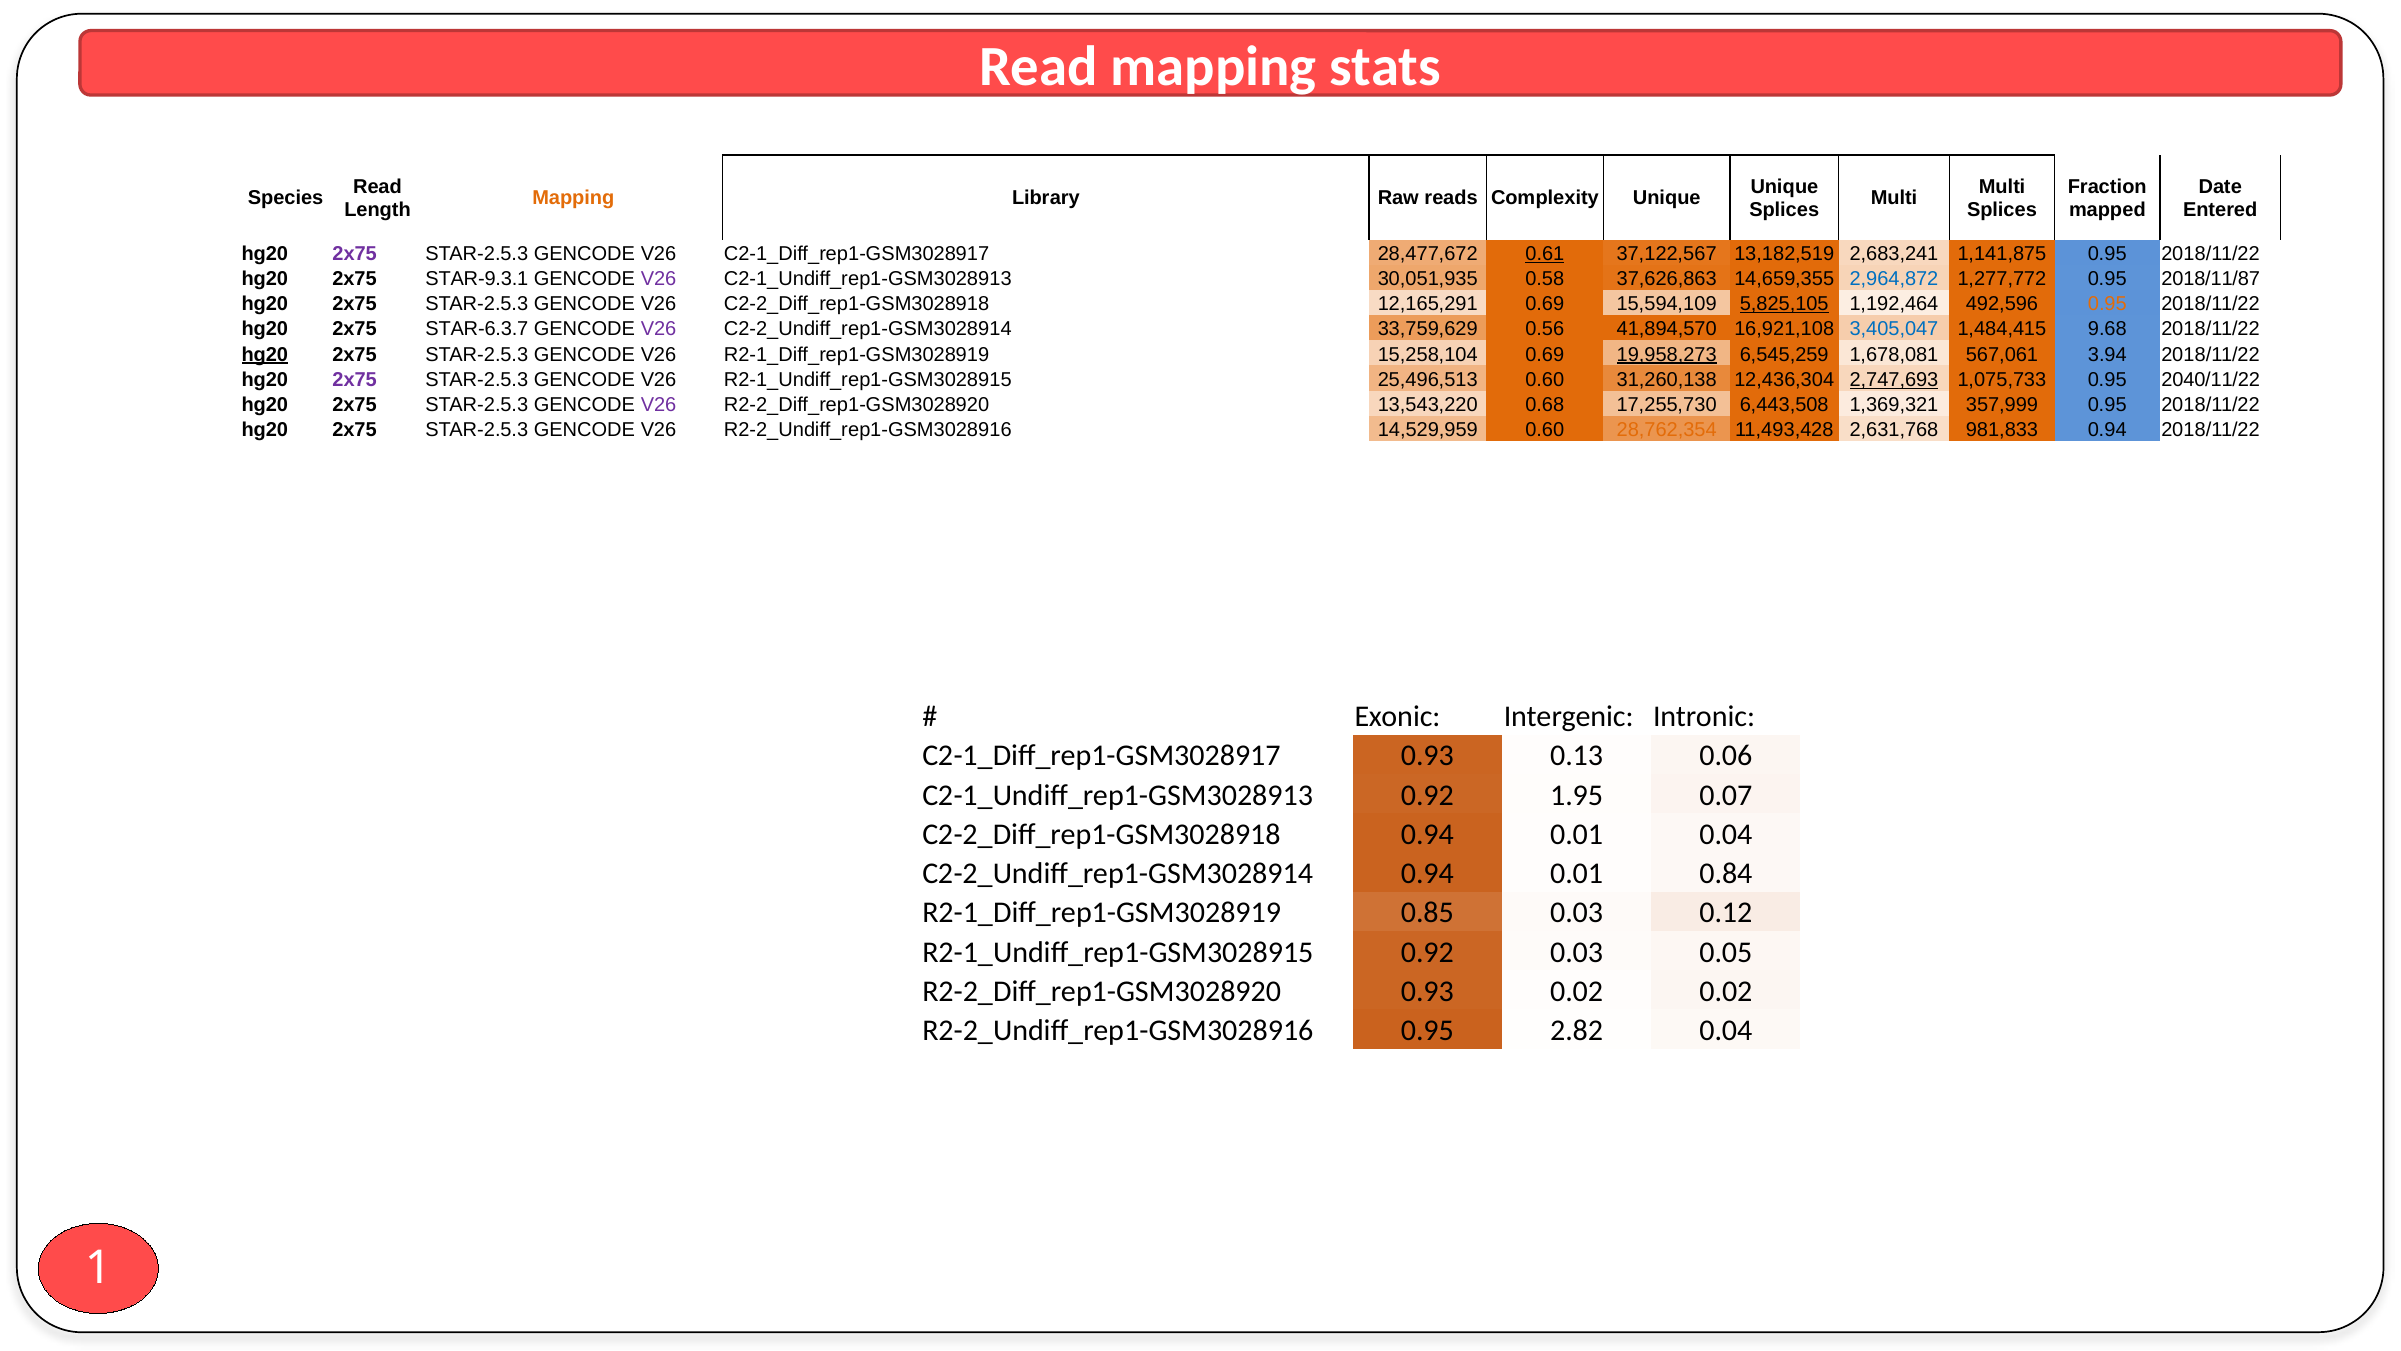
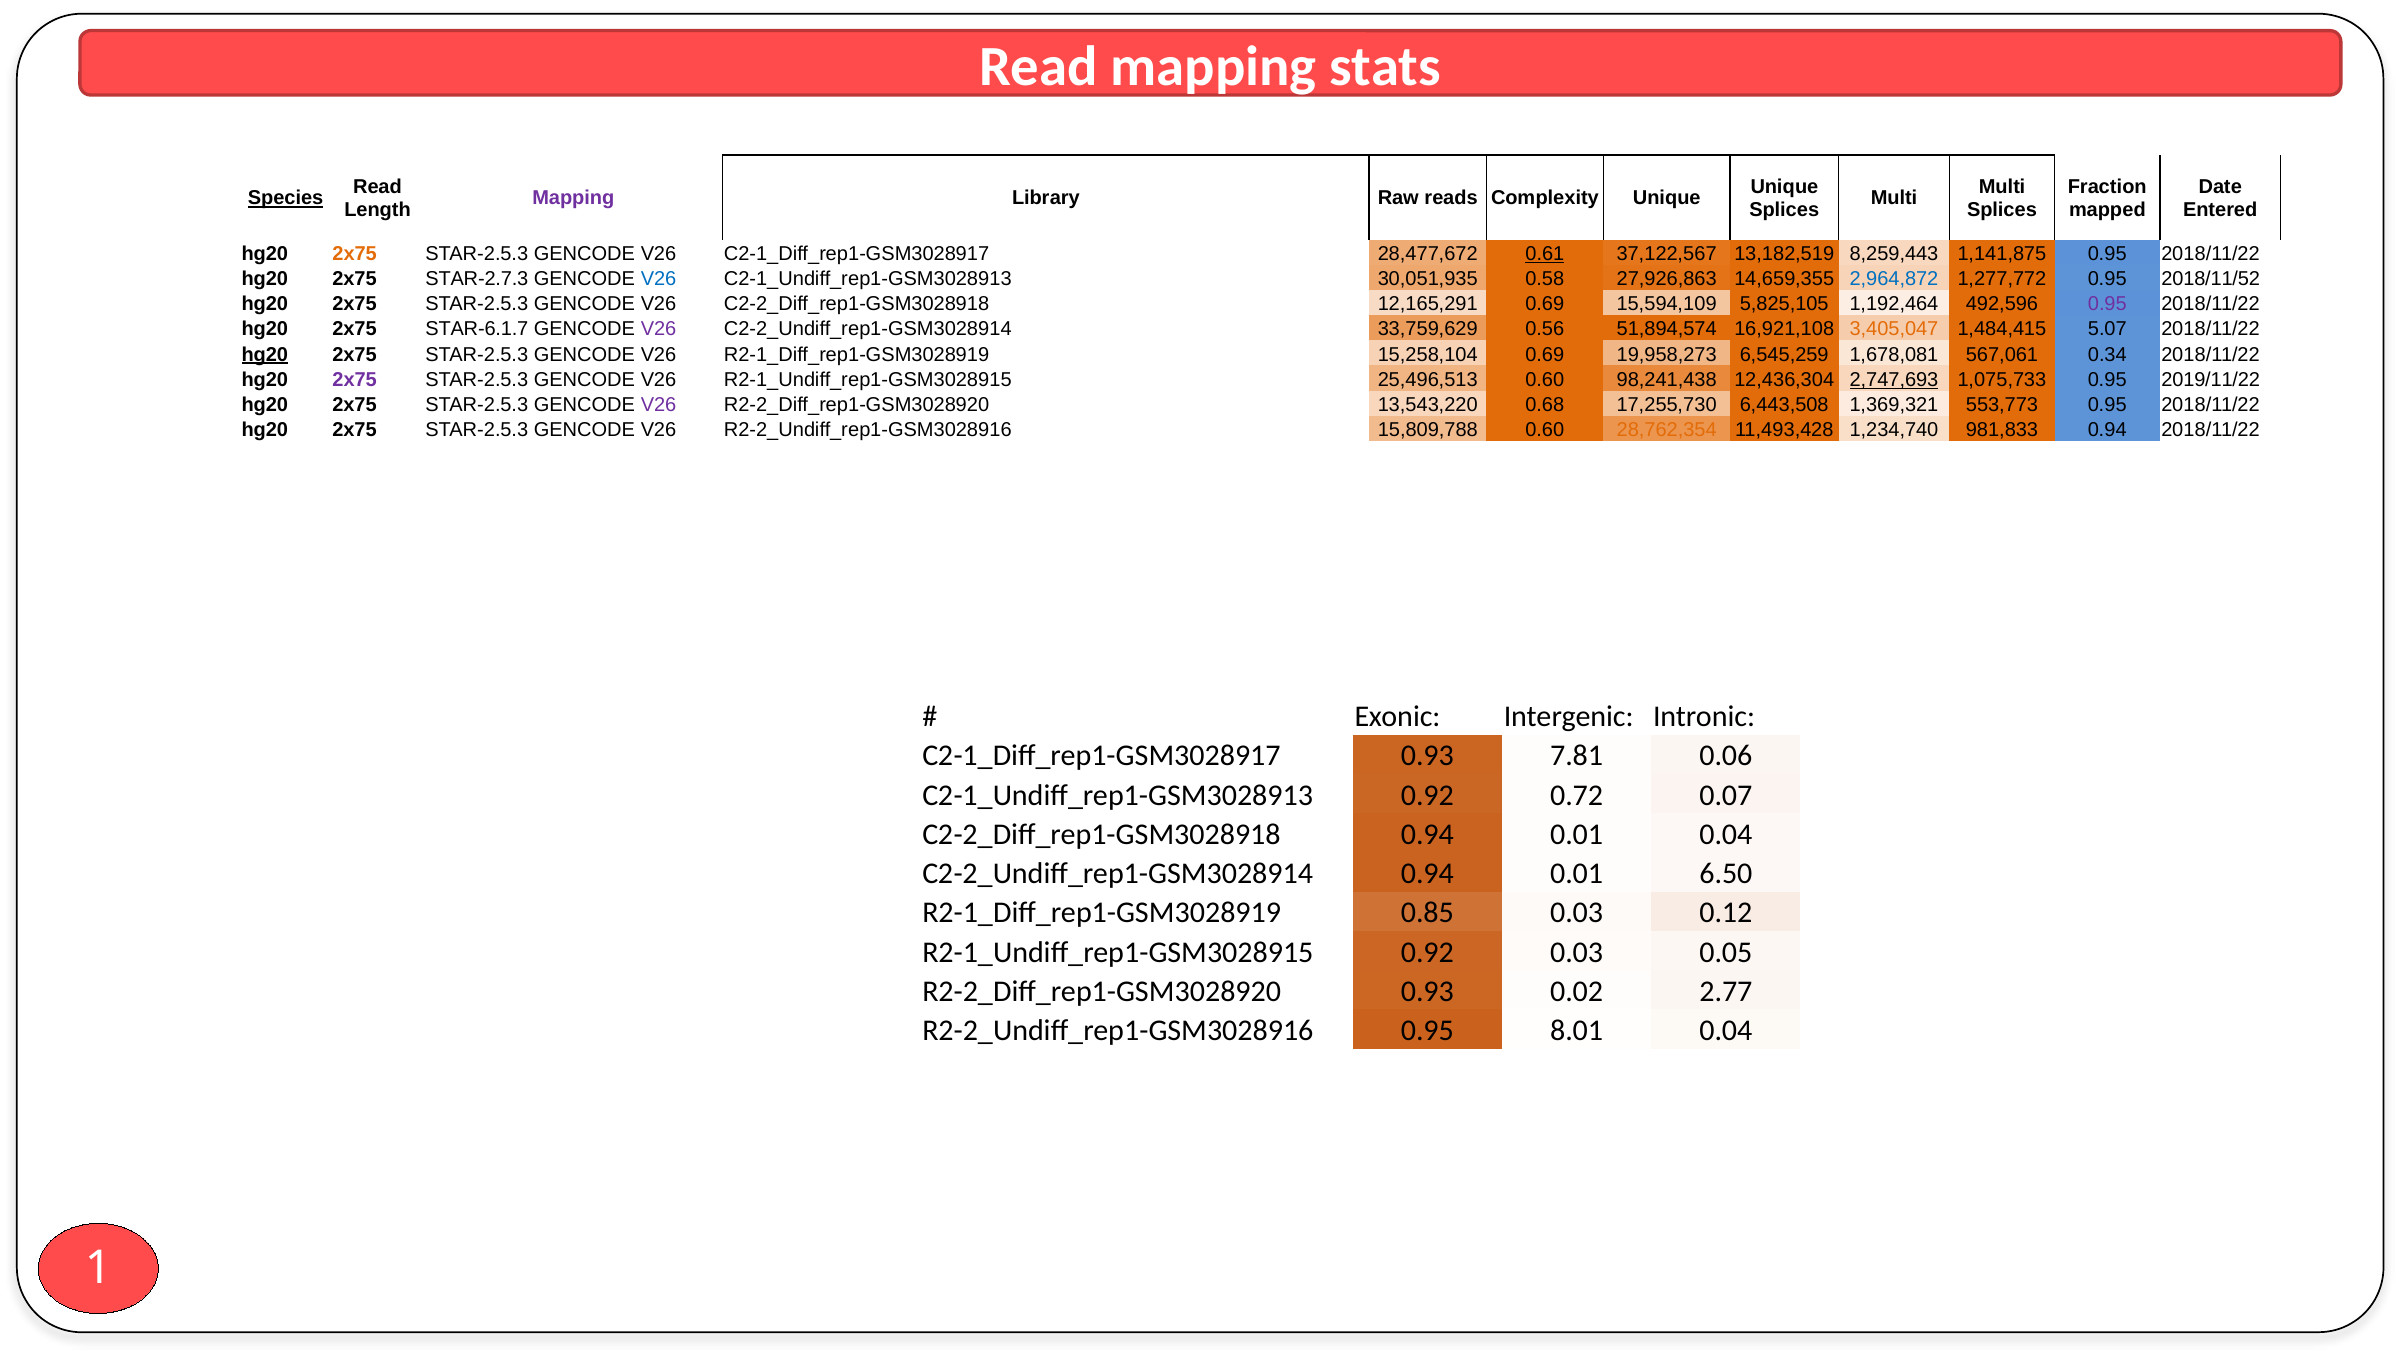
Species underline: none -> present
Mapping at (573, 198) colour: orange -> purple
2x75 at (355, 254) colour: purple -> orange
2,683,241: 2,683,241 -> 8,259,443
STAR-9.3.1: STAR-9.3.1 -> STAR-2.7.3
V26 at (659, 279) colour: purple -> blue
37,626,863: 37,626,863 -> 27,926,863
2018/11/87: 2018/11/87 -> 2018/11/52
5,825,105 underline: present -> none
0.95 at (2107, 304) colour: orange -> purple
STAR-6.3.7: STAR-6.3.7 -> STAR-6.1.7
41,894,570: 41,894,570 -> 51,894,574
3,405,047 colour: blue -> orange
9.68: 9.68 -> 5.07
19,958,273 underline: present -> none
3.94: 3.94 -> 0.34
31,260,138: 31,260,138 -> 98,241,438
2040/11/22: 2040/11/22 -> 2019/11/22
357,999: 357,999 -> 553,773
14,529,959: 14,529,959 -> 15,809,788
2,631,768: 2,631,768 -> 1,234,740
0.13: 0.13 -> 7.81
1.95: 1.95 -> 0.72
0.84: 0.84 -> 6.50
0.02 0.02: 0.02 -> 2.77
2.82: 2.82 -> 8.01
